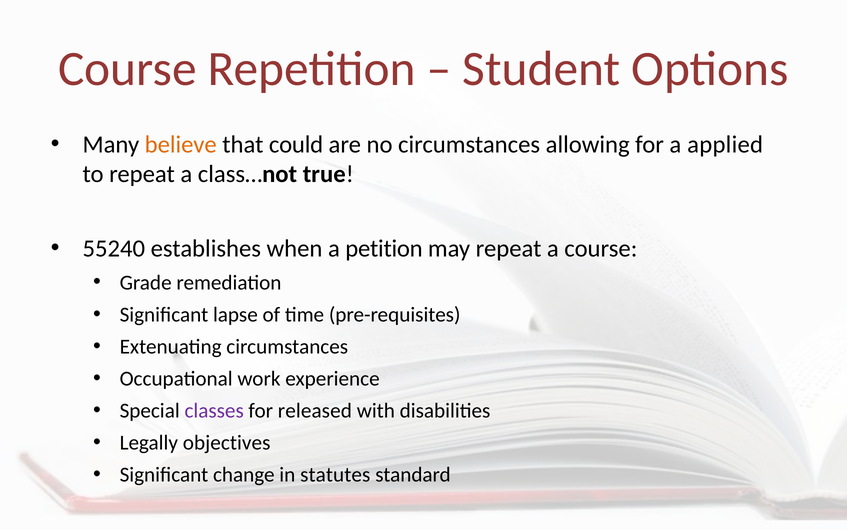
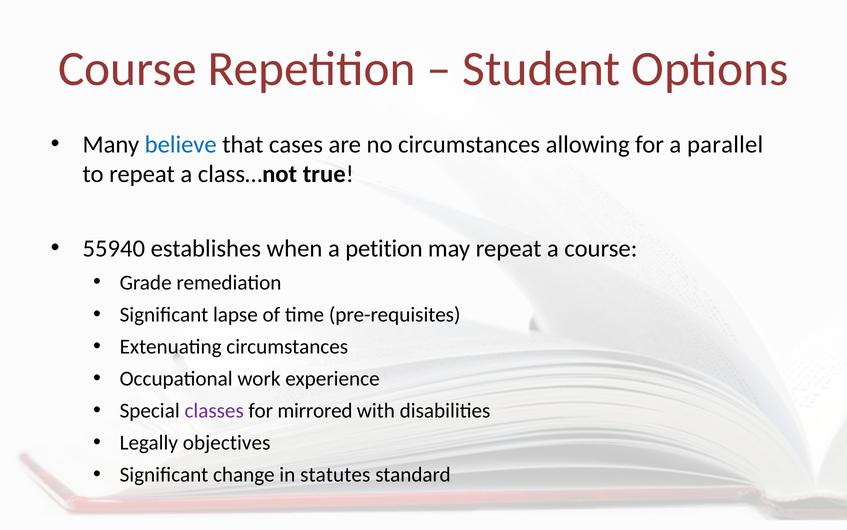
believe colour: orange -> blue
could: could -> cases
applied: applied -> parallel
55240: 55240 -> 55940
released: released -> mirrored
